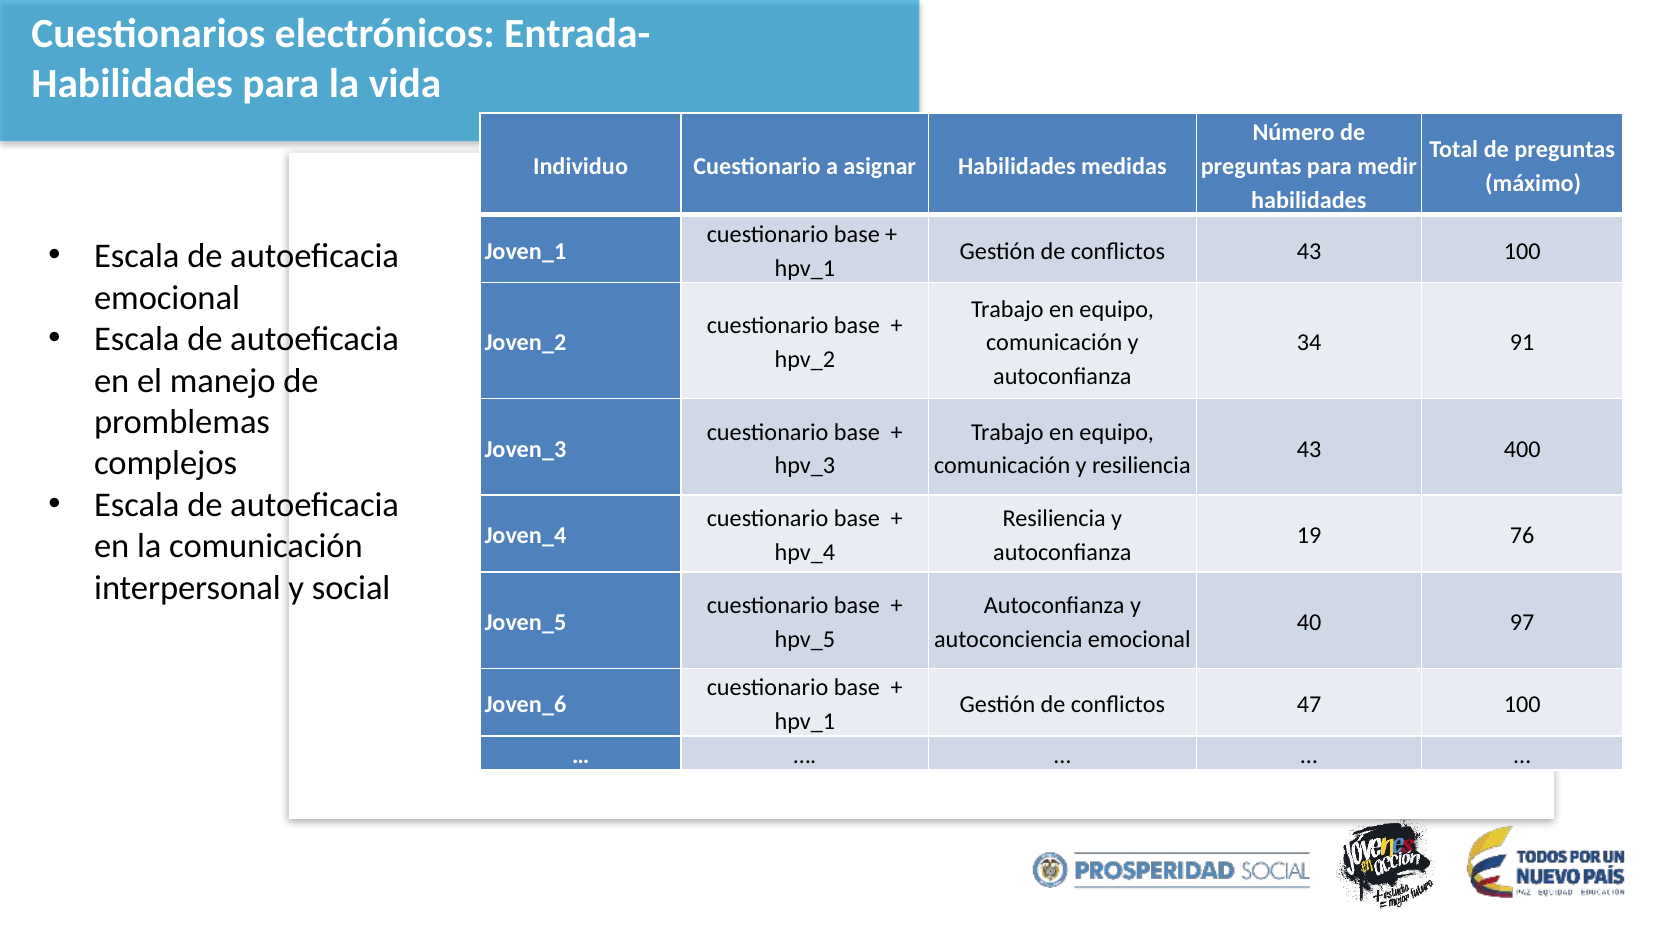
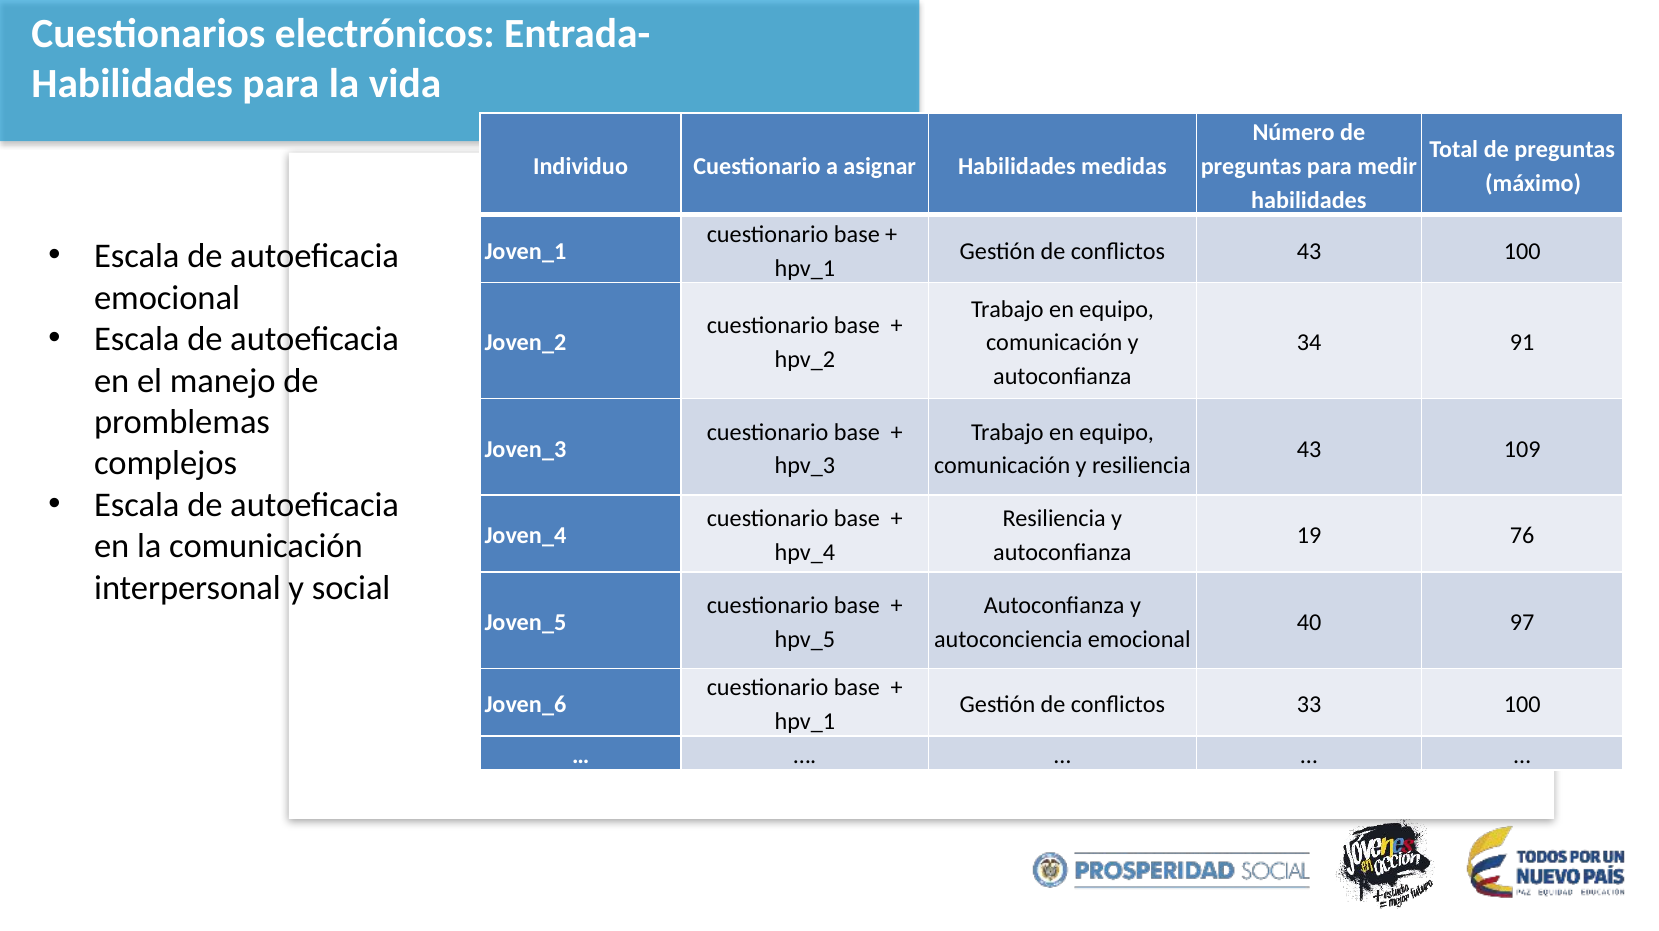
400: 400 -> 109
47: 47 -> 33
